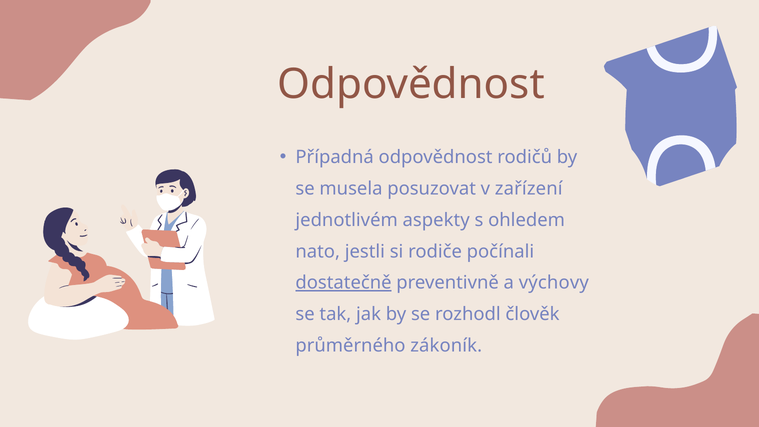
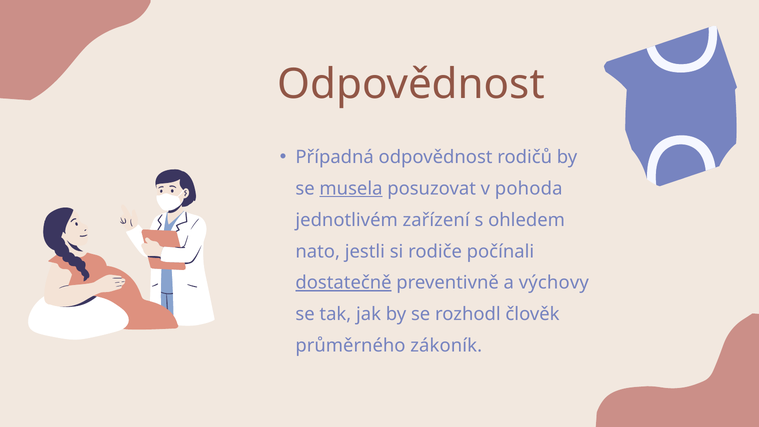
musela underline: none -> present
zařízení: zařízení -> pohoda
aspekty: aspekty -> zařízení
